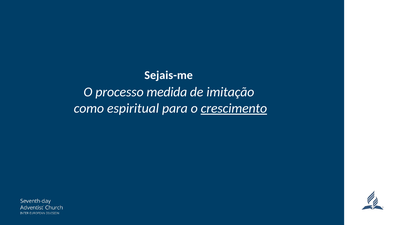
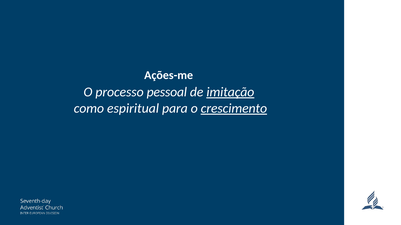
Sejais-me: Sejais-me -> Ações-me
medida: medida -> pessoal
imitação underline: none -> present
